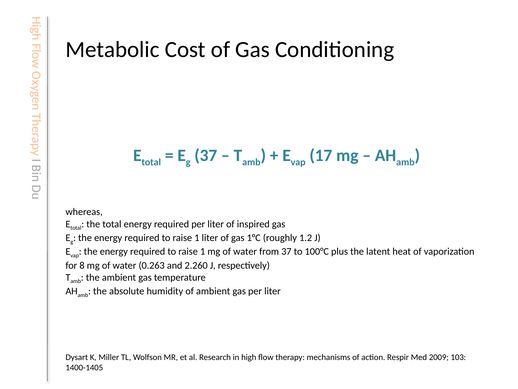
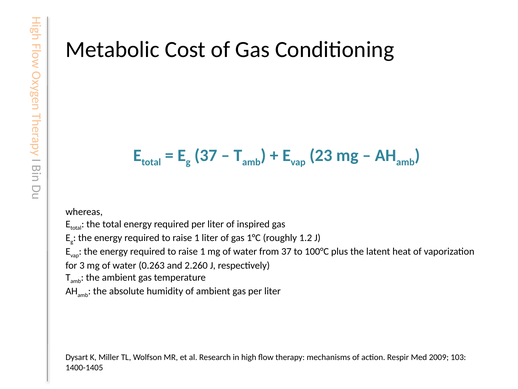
17: 17 -> 23
8: 8 -> 3
